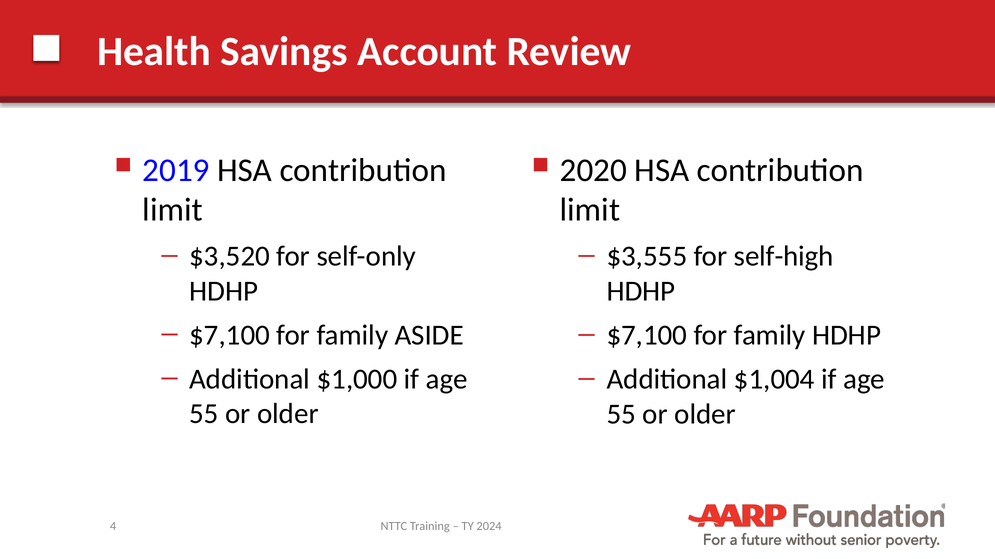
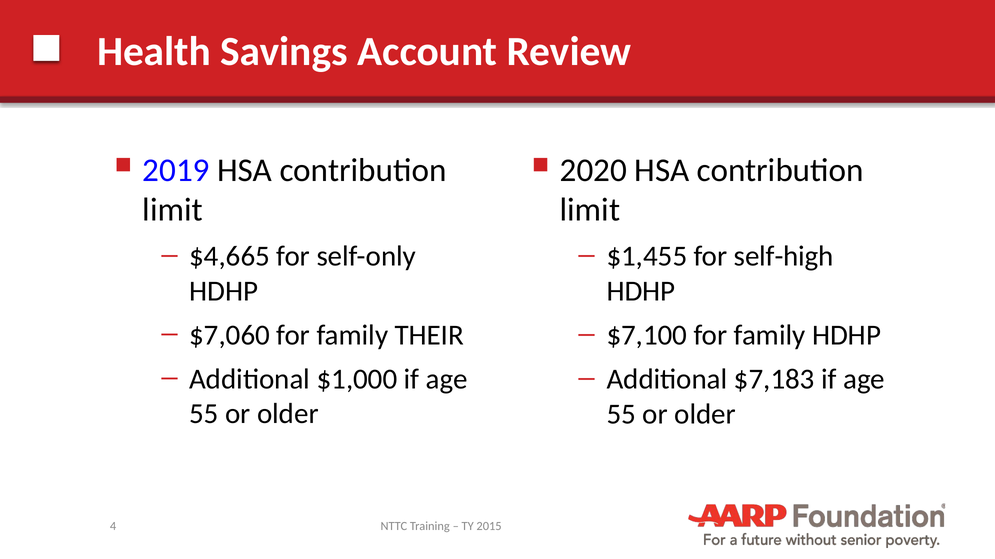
$3,520: $3,520 -> $4,665
$3,555: $3,555 -> $1,455
$7,100 at (230, 335): $7,100 -> $7,060
ASIDE: ASIDE -> THEIR
$1,004: $1,004 -> $7,183
2024: 2024 -> 2015
